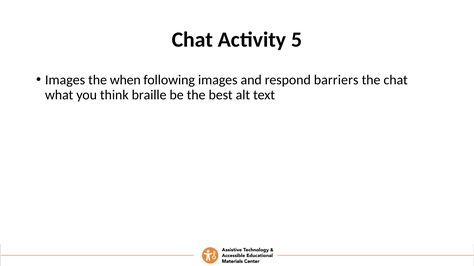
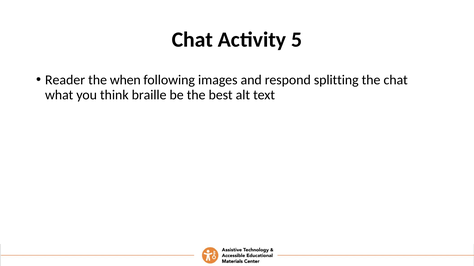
Images at (65, 80): Images -> Reader
barriers: barriers -> splitting
